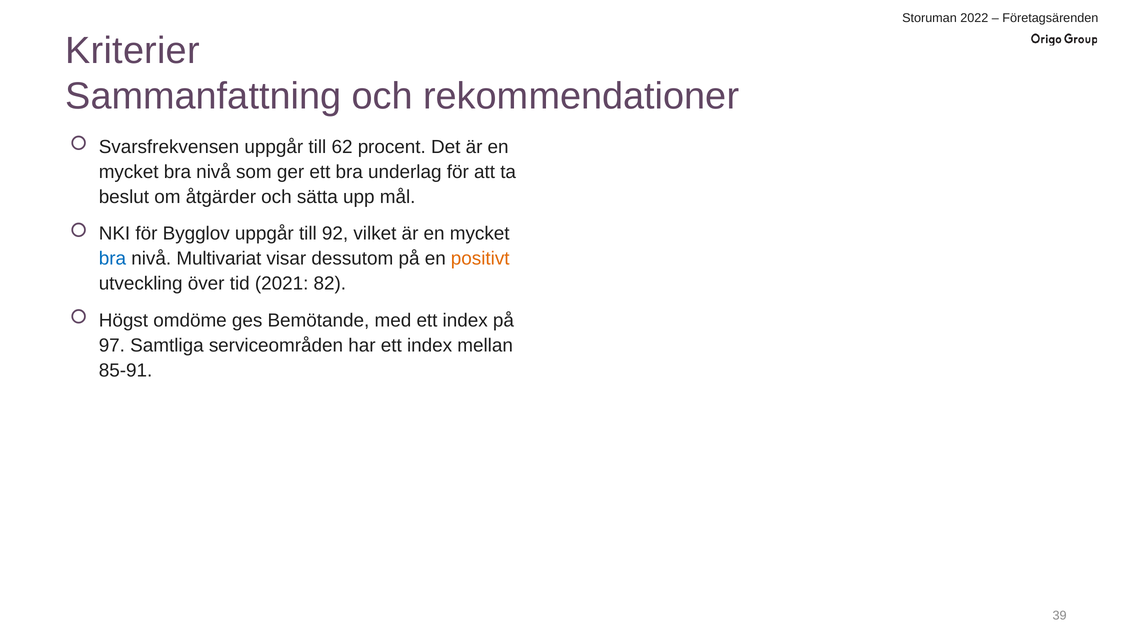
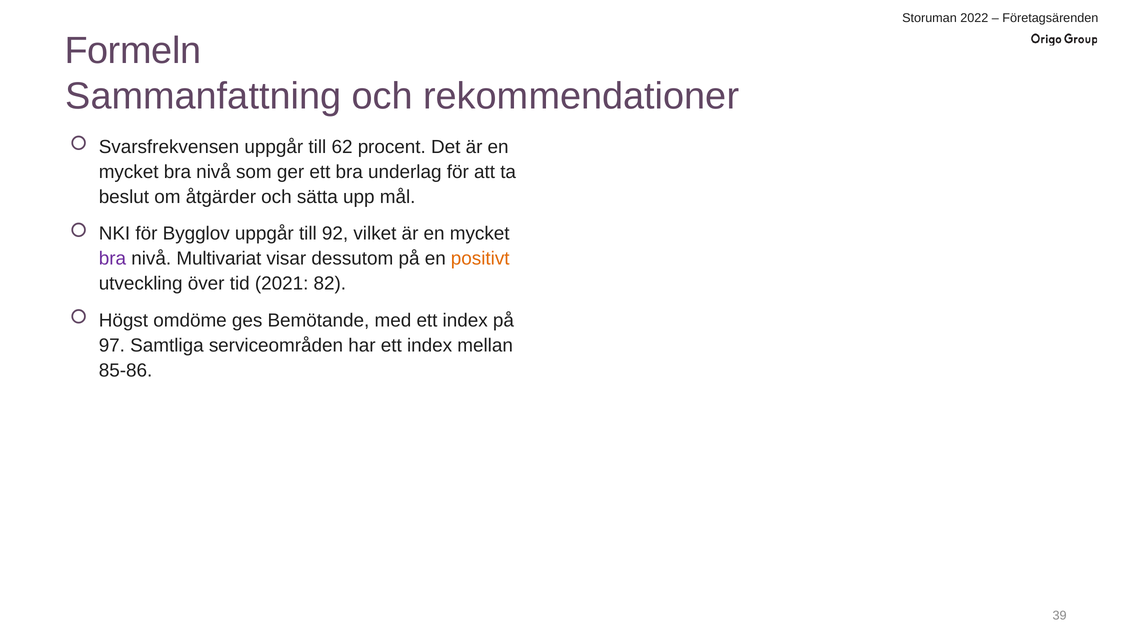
Kriterier: Kriterier -> Formeln
bra at (112, 259) colour: blue -> purple
85-91: 85-91 -> 85-86
